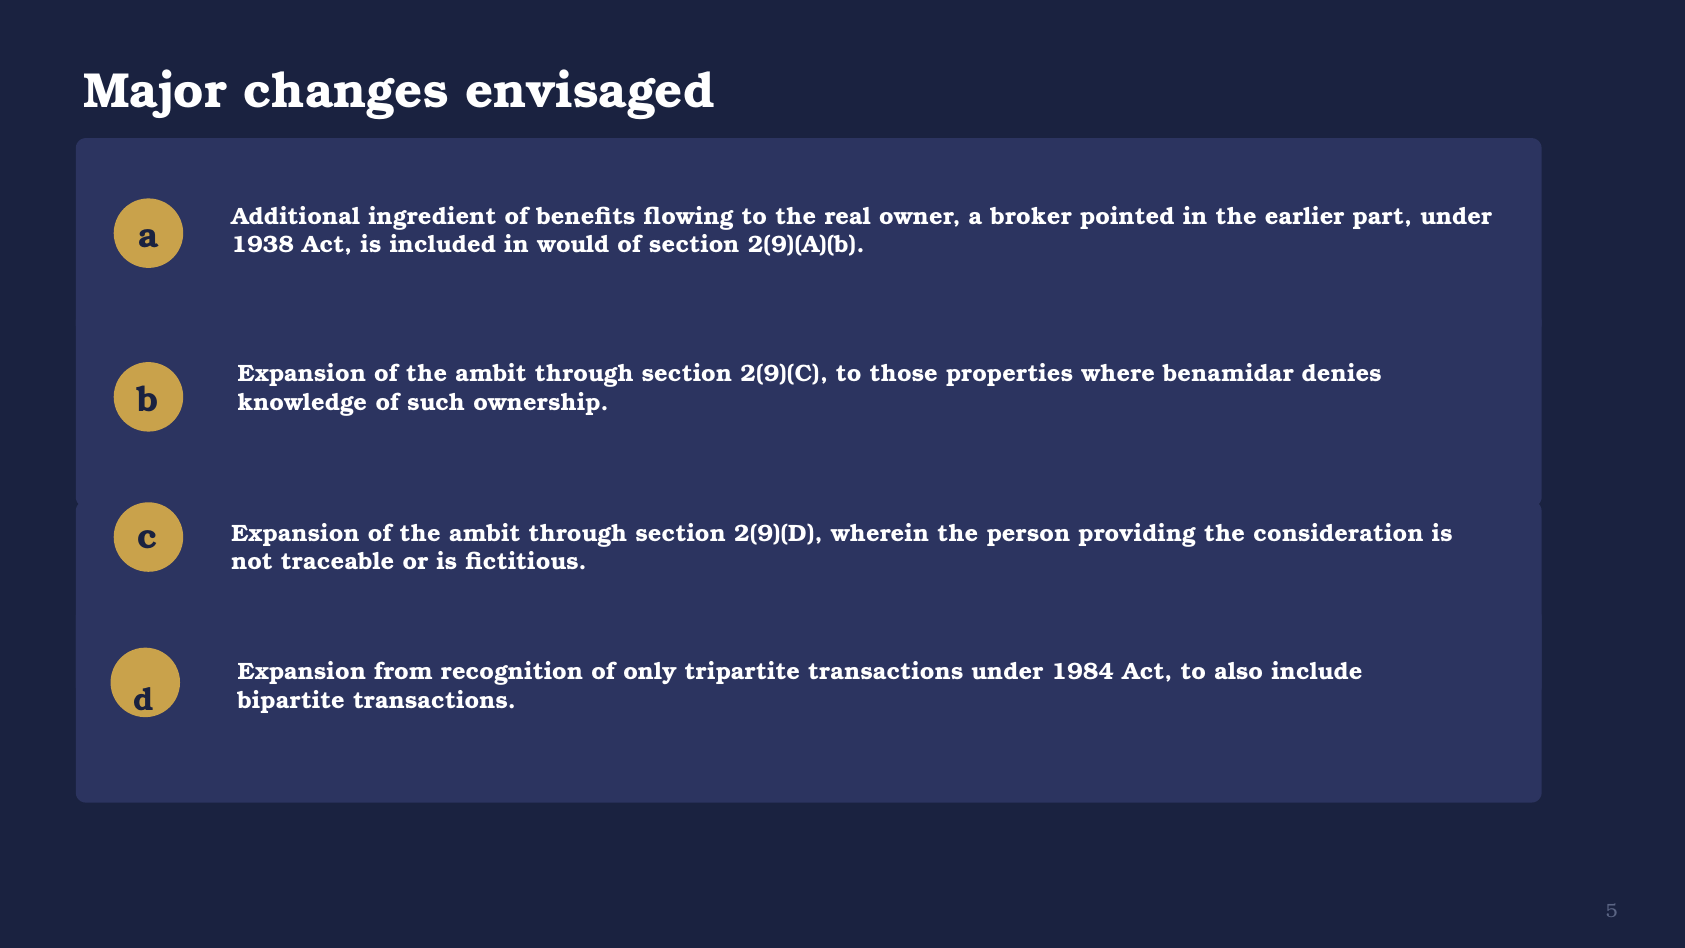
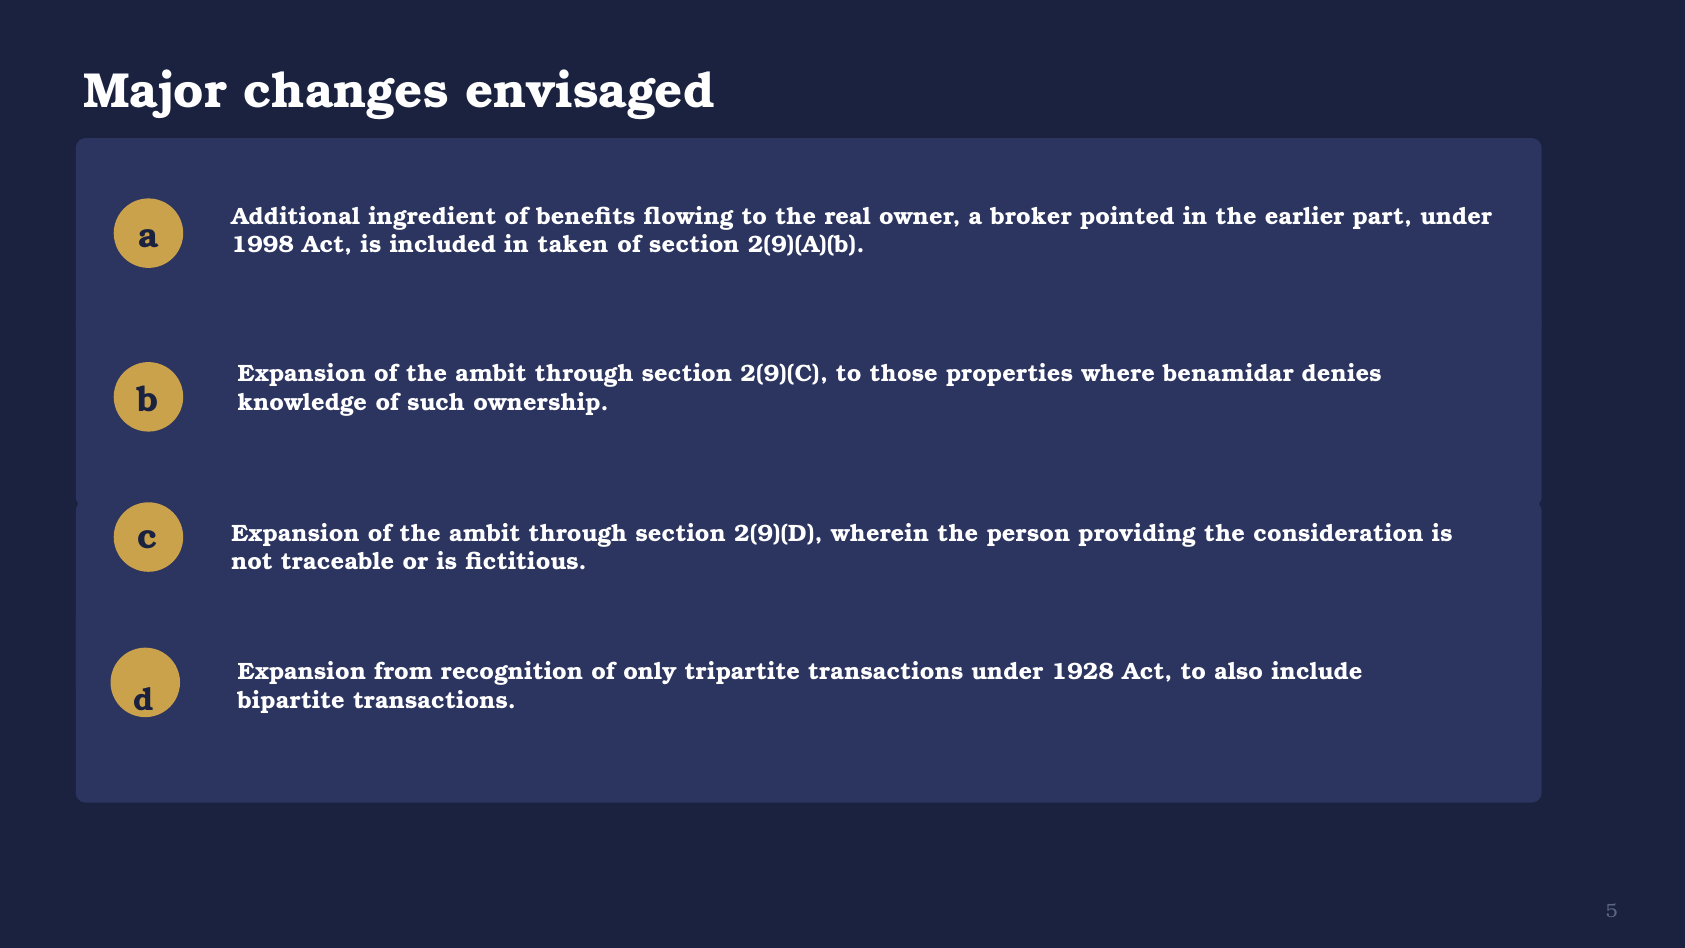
1938: 1938 -> 1998
would: would -> taken
1984: 1984 -> 1928
